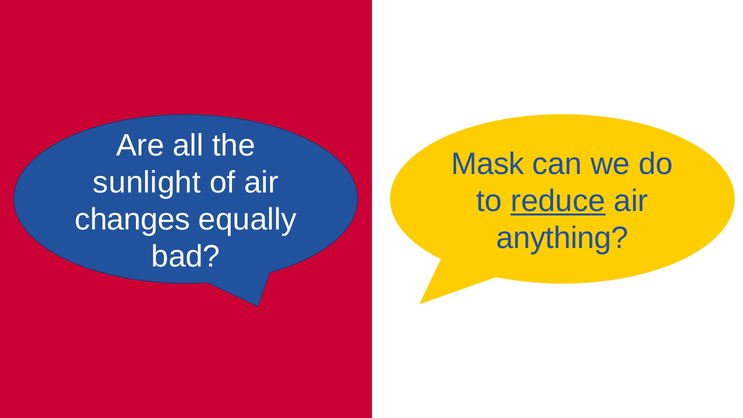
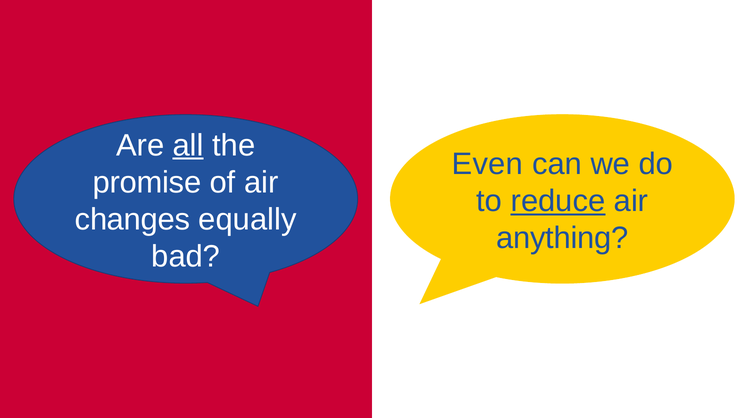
all underline: none -> present
Mask: Mask -> Even
sunlight: sunlight -> promise
